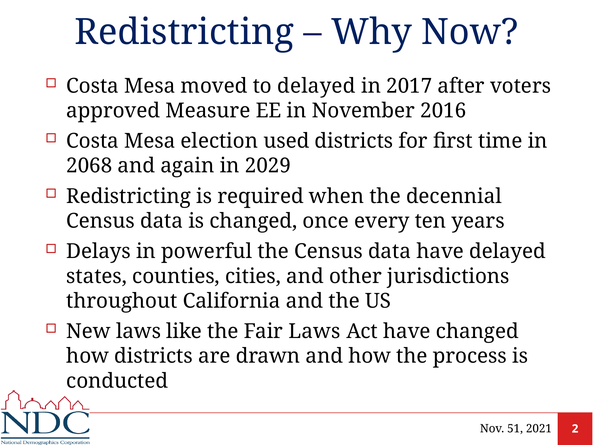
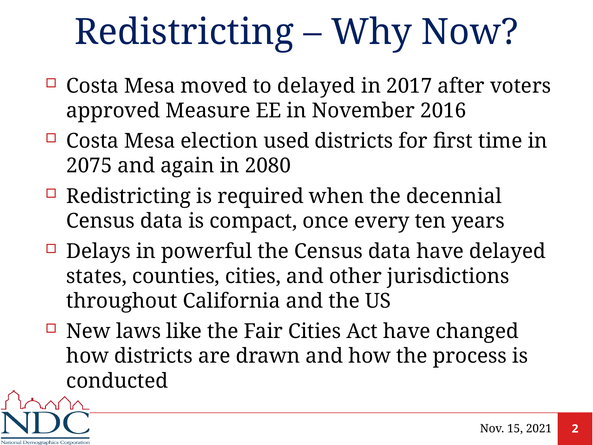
2068: 2068 -> 2075
2029: 2029 -> 2080
is changed: changed -> compact
Fair Laws: Laws -> Cities
51: 51 -> 15
